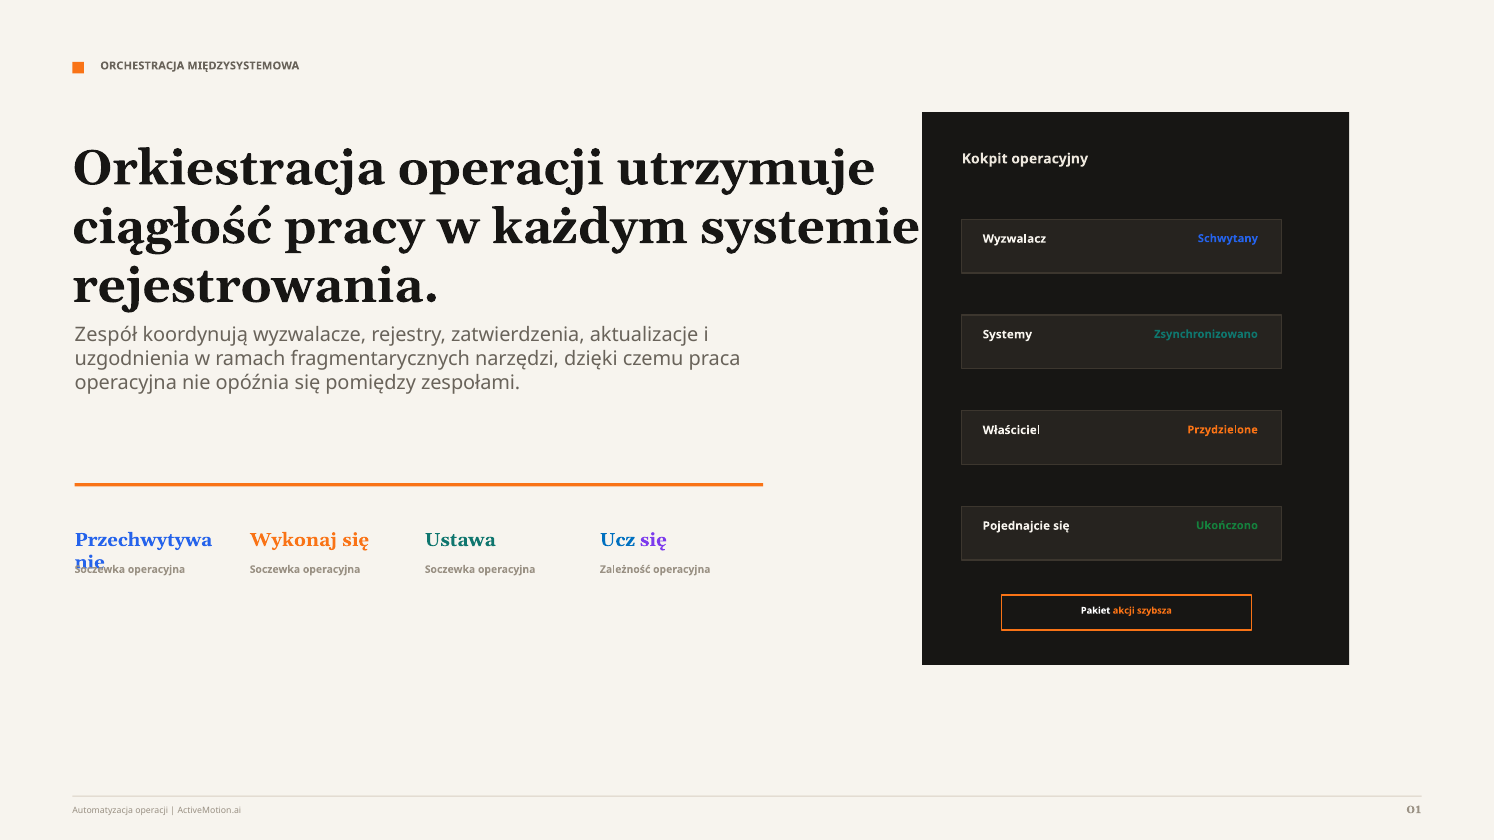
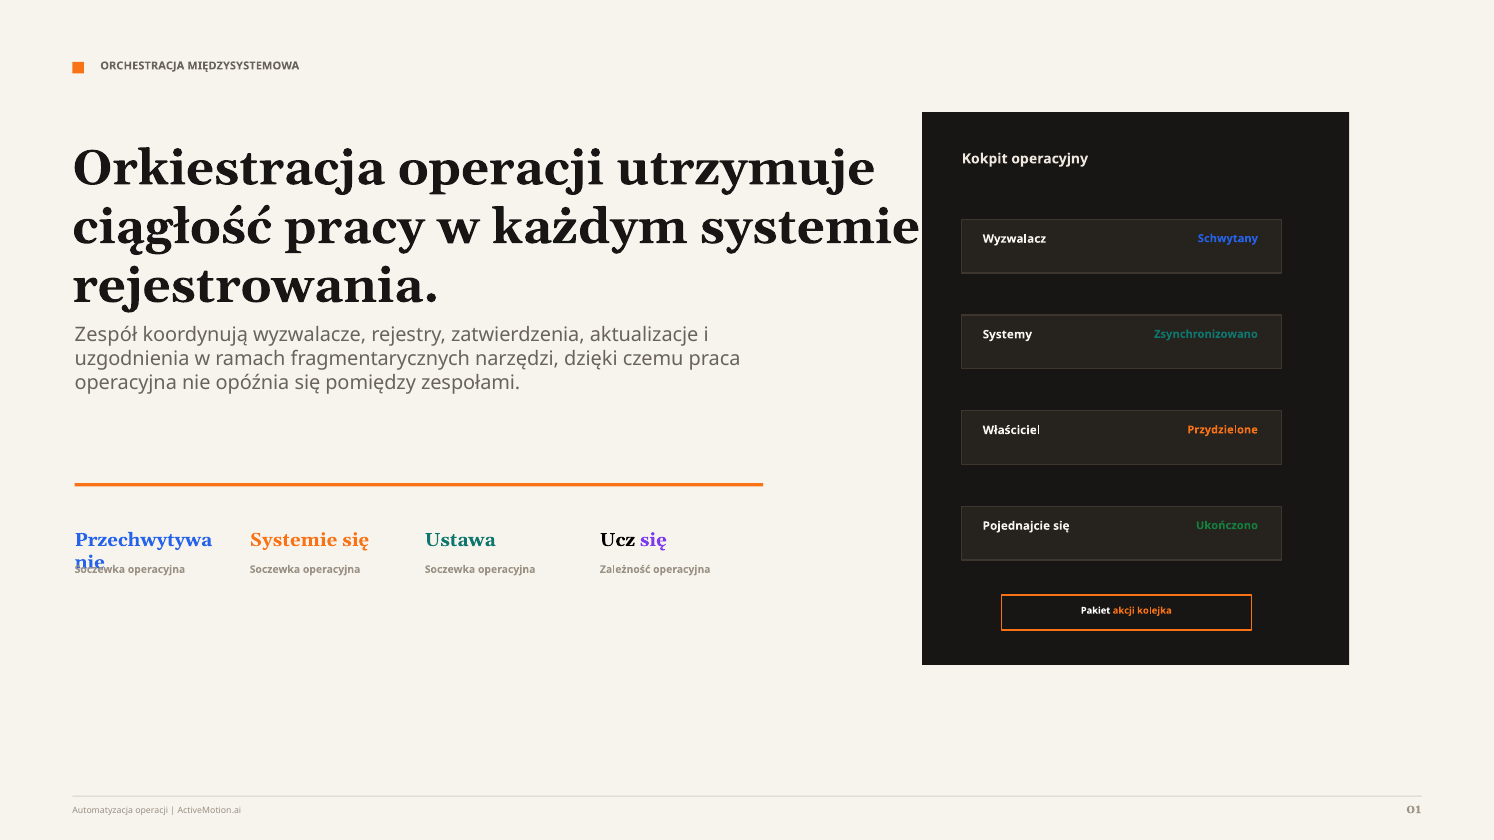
Wykonaj at (294, 540): Wykonaj -> Systemie
Ucz colour: blue -> black
szybsza: szybsza -> kolejka
